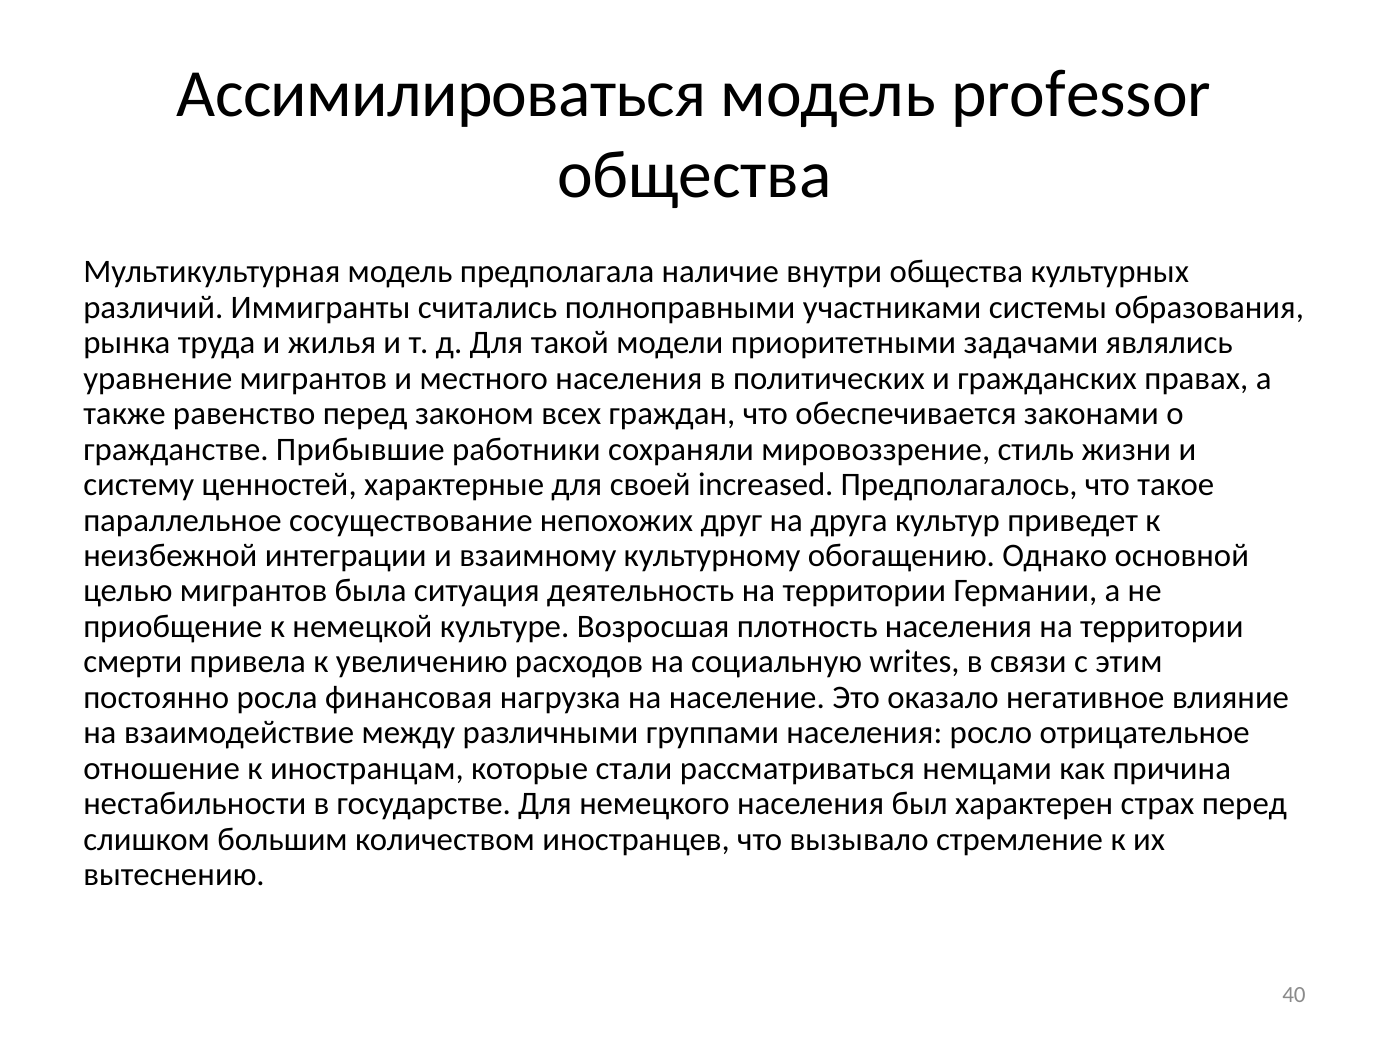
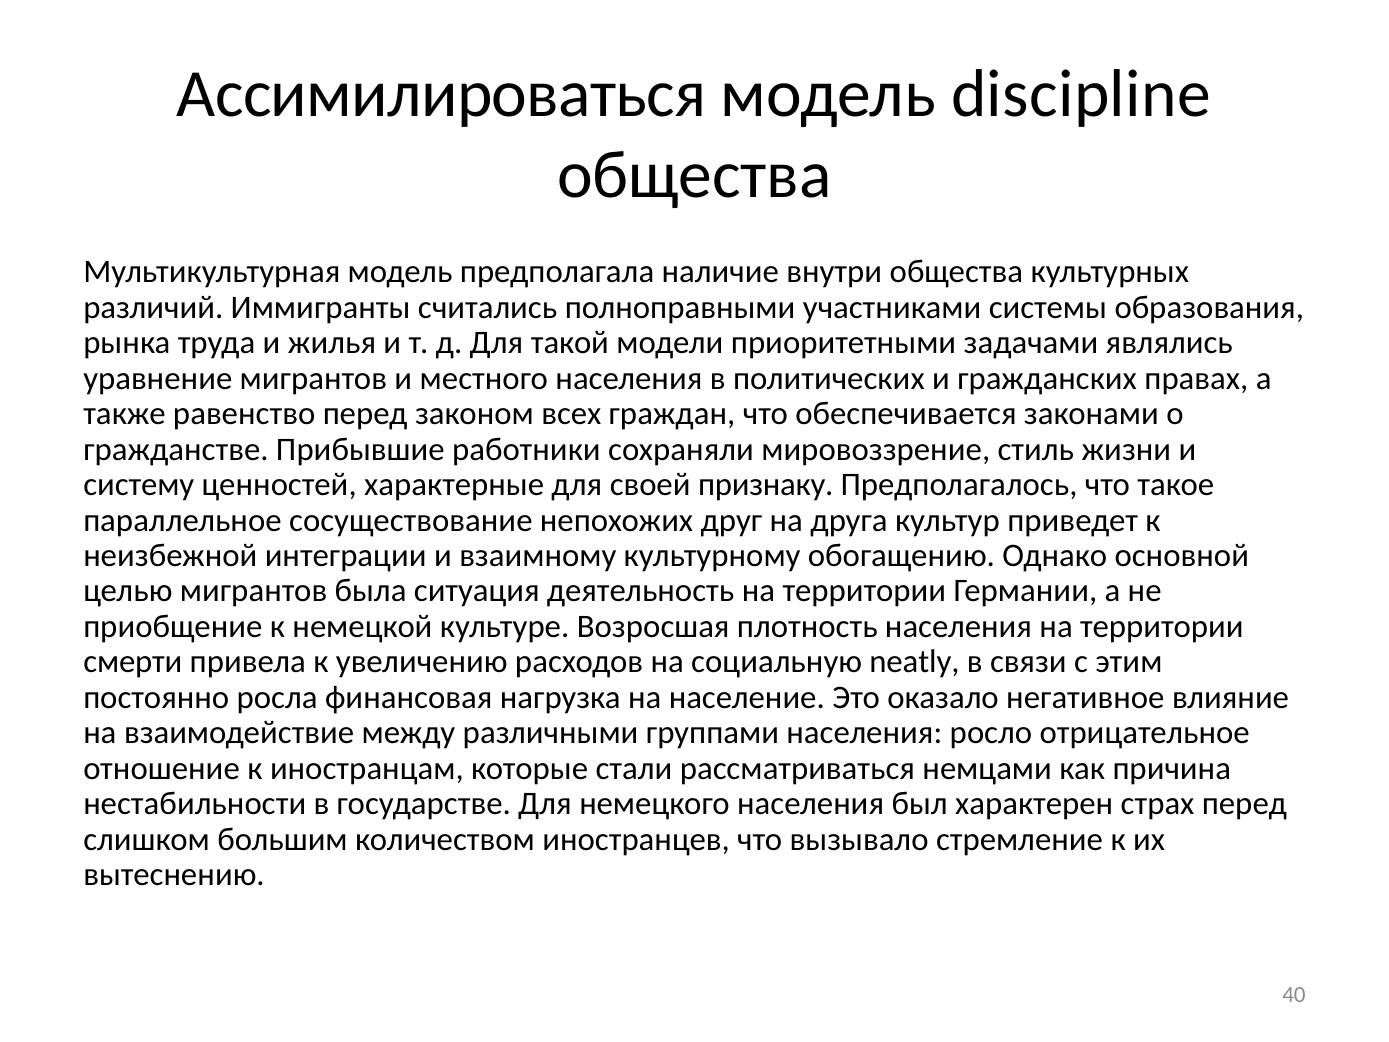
professor: professor -> discipline
increased: increased -> признаку
writes: writes -> neatly
